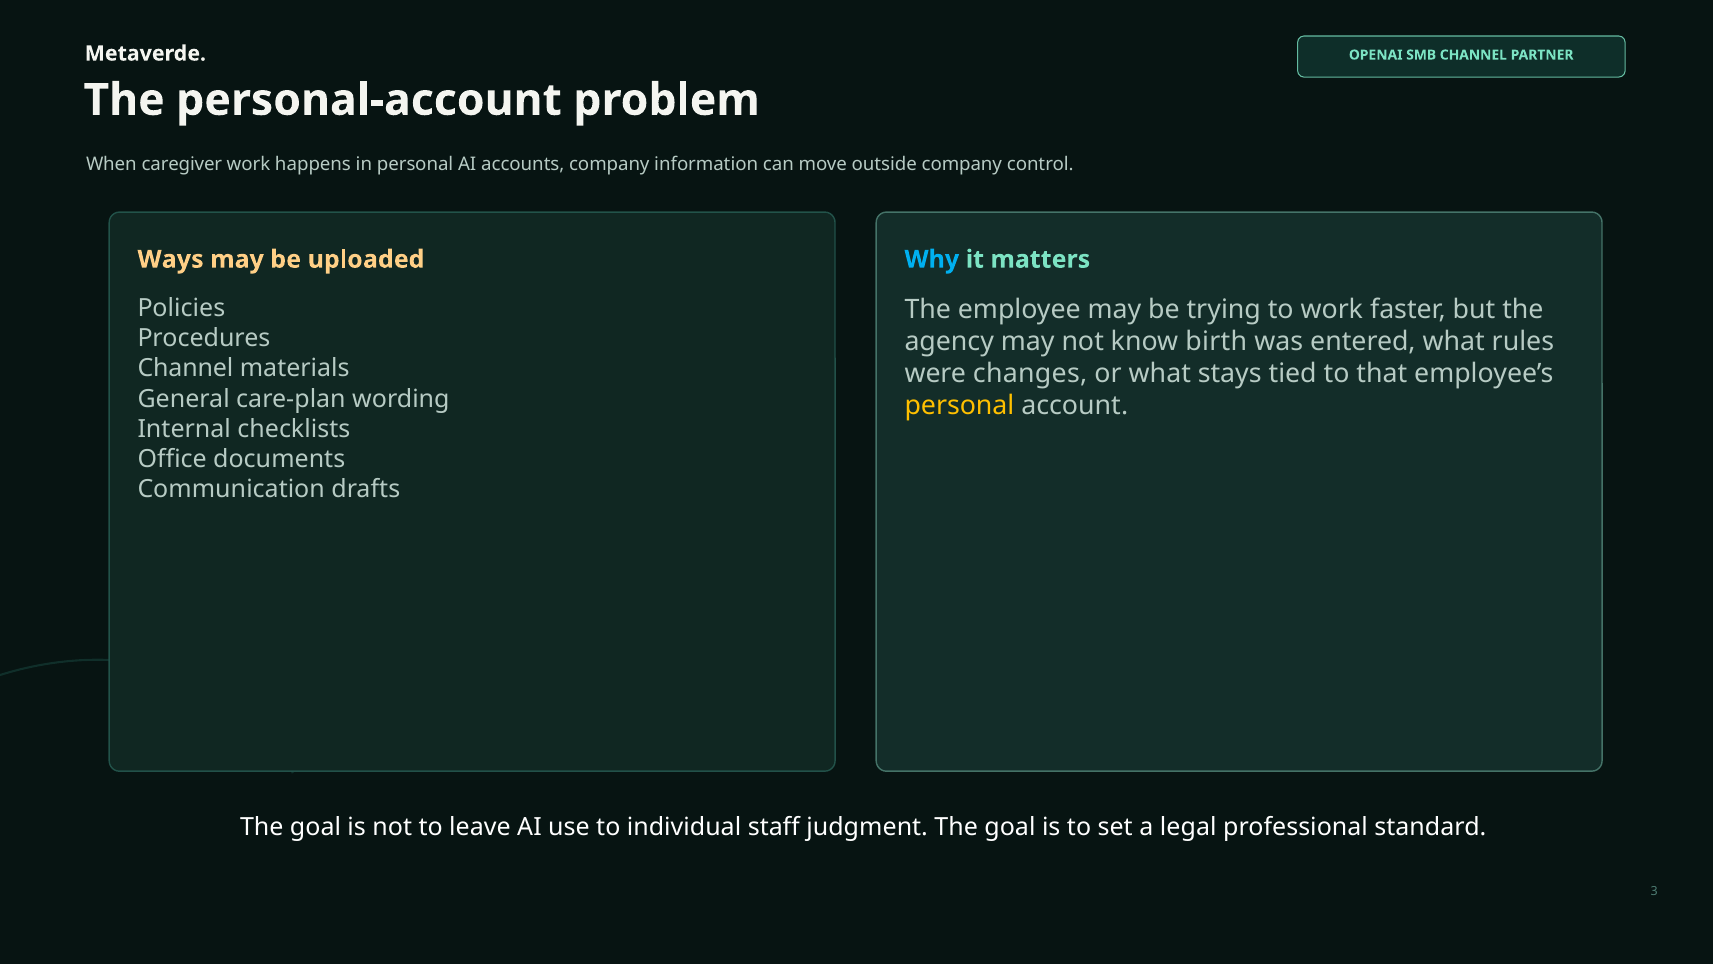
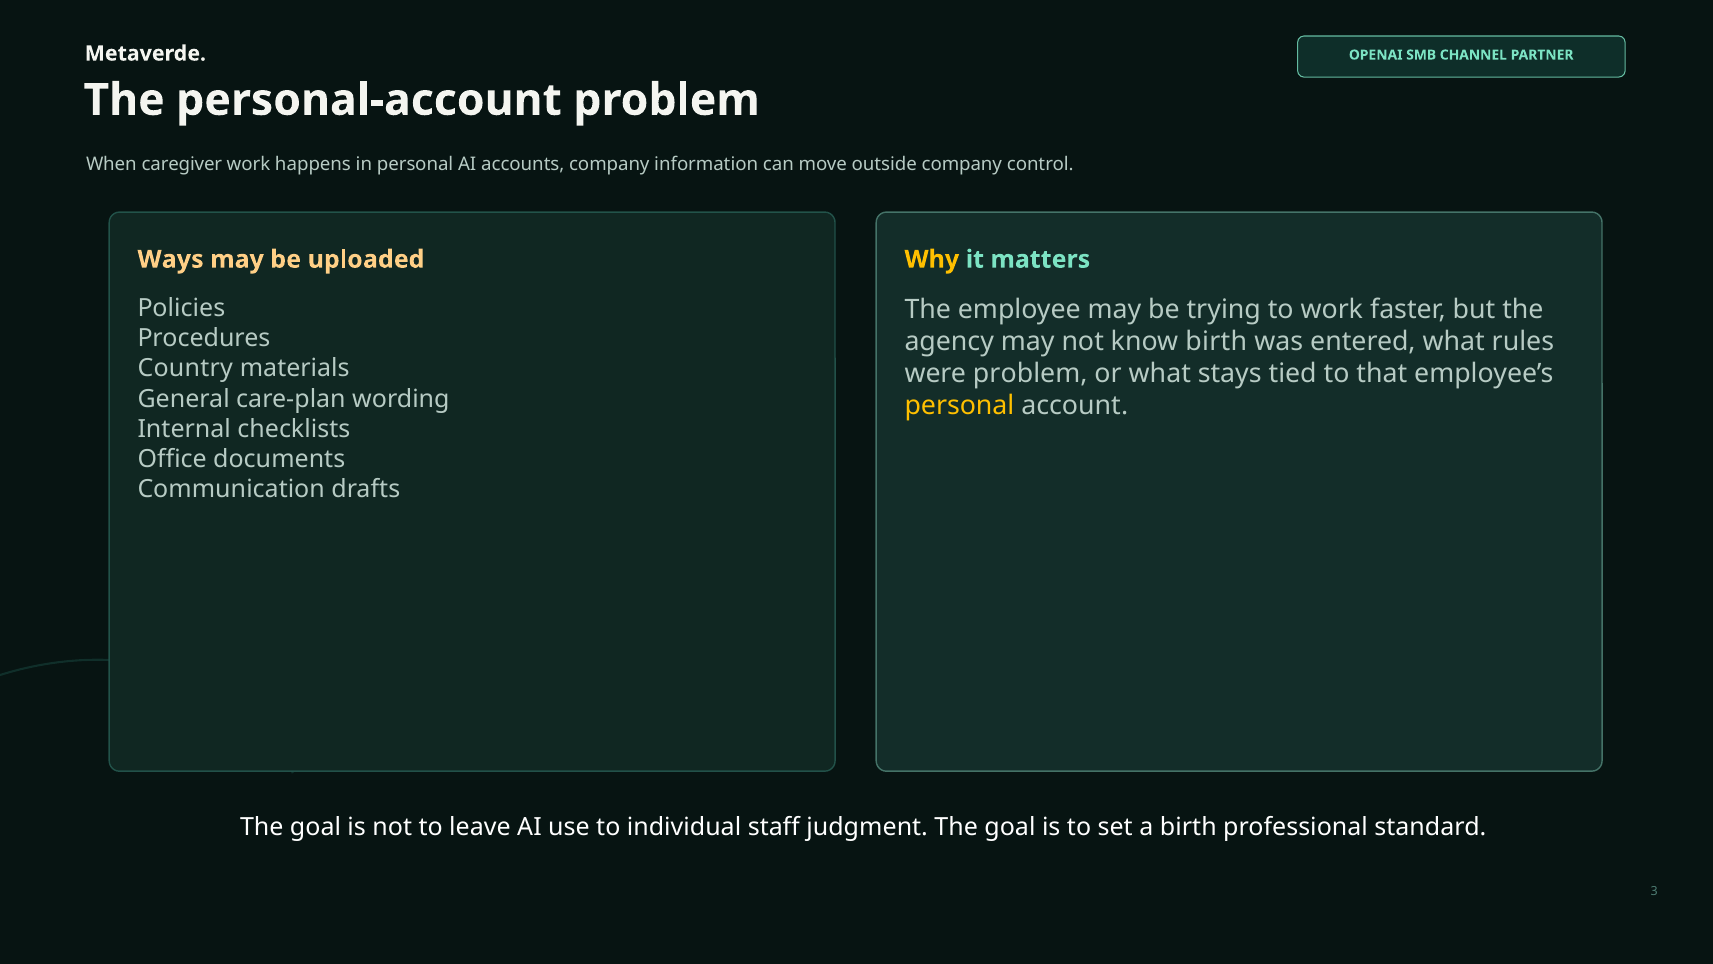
Why colour: light blue -> yellow
Channel at (185, 369): Channel -> Country
were changes: changes -> problem
a legal: legal -> birth
